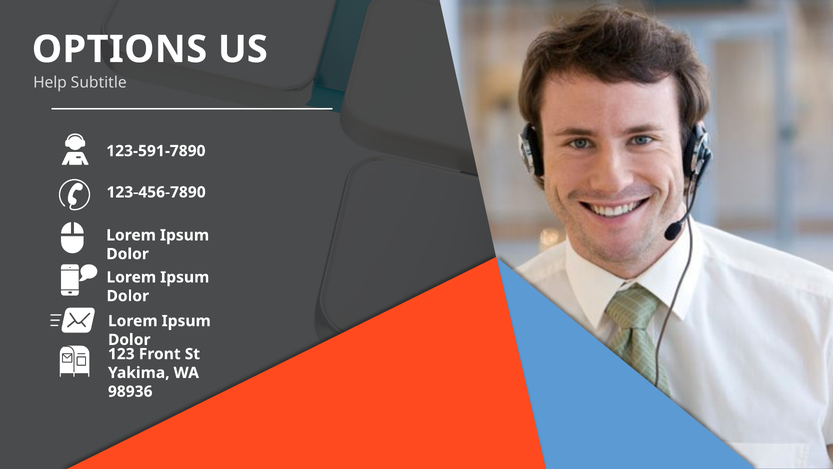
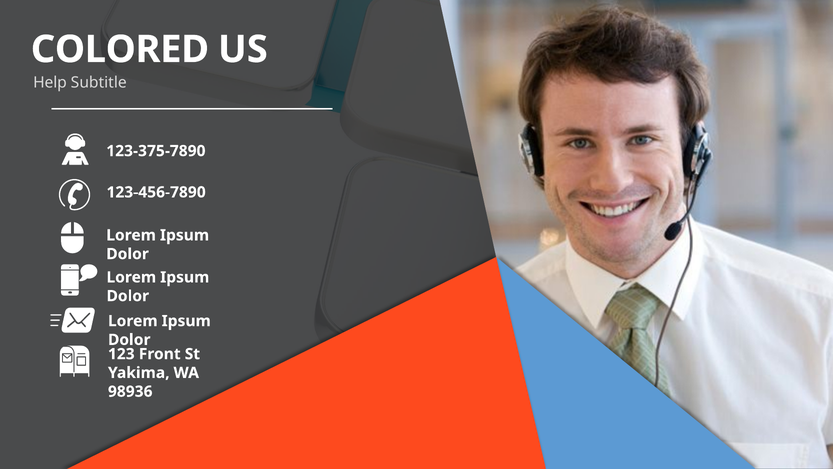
OPTIONS: OPTIONS -> COLORED
123-591-7890: 123-591-7890 -> 123-375-7890
